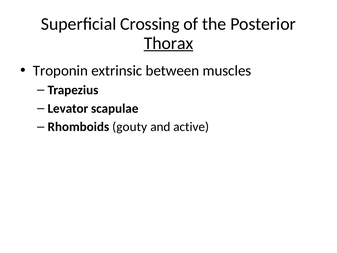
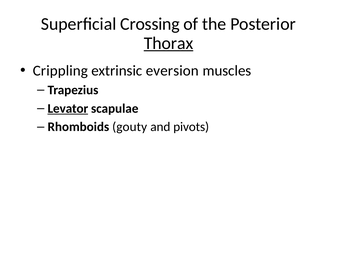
Troponin: Troponin -> Crippling
between: between -> eversion
Levator underline: none -> present
active: active -> pivots
